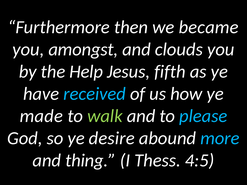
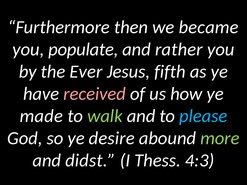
amongst: amongst -> populate
clouds: clouds -> rather
Help: Help -> Ever
received colour: light blue -> pink
more colour: light blue -> light green
thing: thing -> didst
4:5: 4:5 -> 4:3
